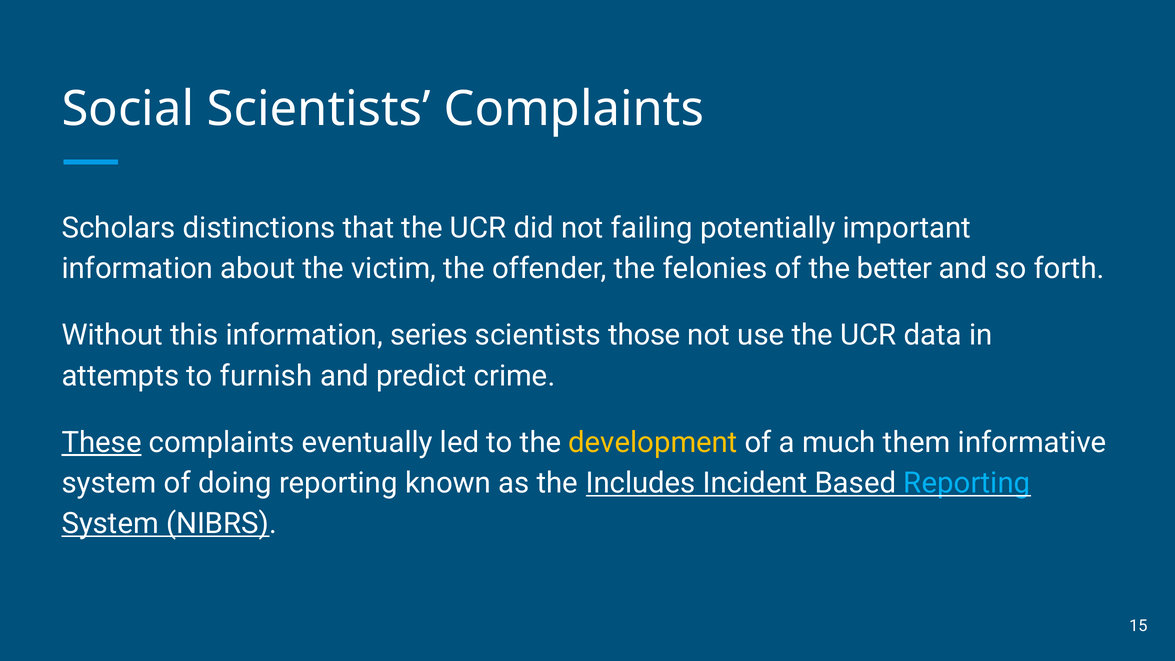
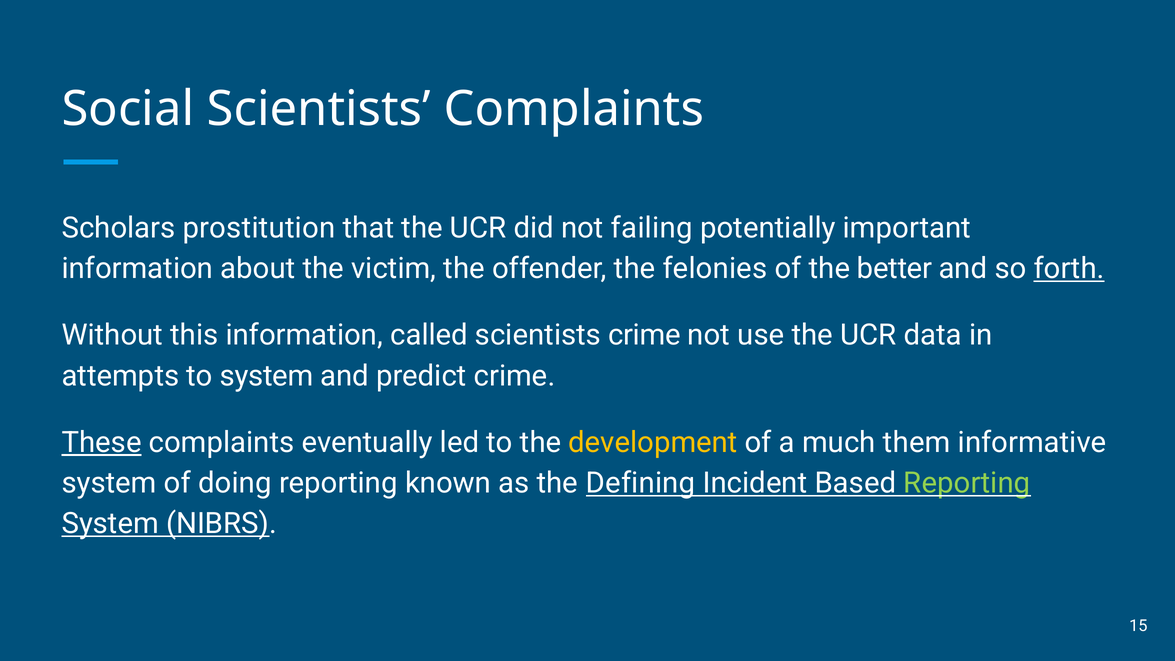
distinctions: distinctions -> prostitution
forth underline: none -> present
series: series -> called
scientists those: those -> crime
to furnish: furnish -> system
Includes: Includes -> Defining
Reporting at (967, 483) colour: light blue -> light green
